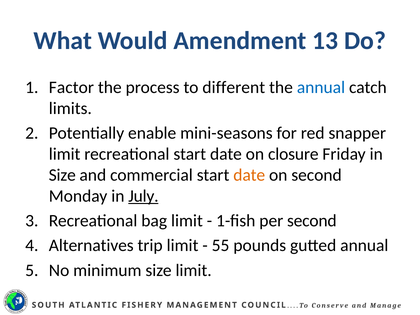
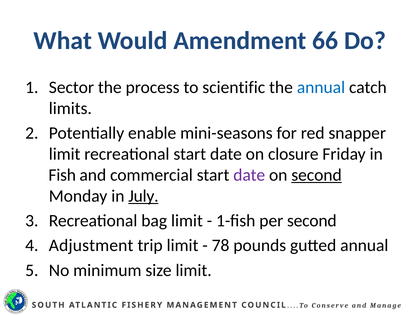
13: 13 -> 66
Factor: Factor -> Sector
different: different -> scientific
Size at (62, 175): Size -> Fish
date at (249, 175) colour: orange -> purple
second at (317, 175) underline: none -> present
Alternatives: Alternatives -> Adjustment
55: 55 -> 78
